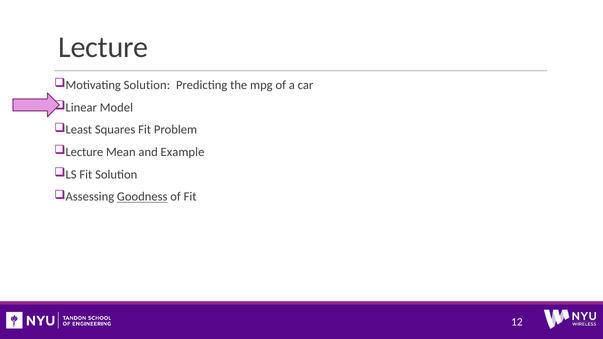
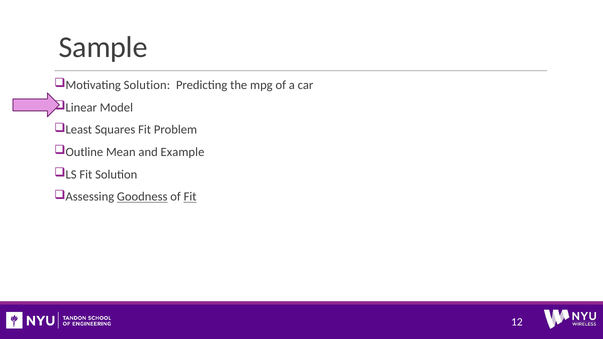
Lecture at (103, 47): Lecture -> Sample
Lecture at (84, 152): Lecture -> Outline
Fit at (190, 197) underline: none -> present
